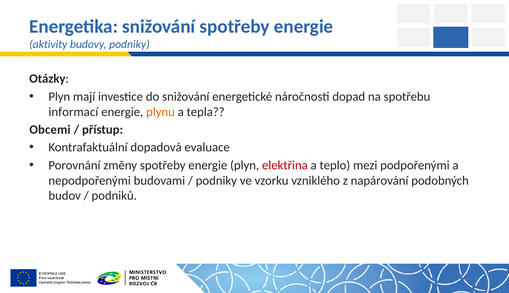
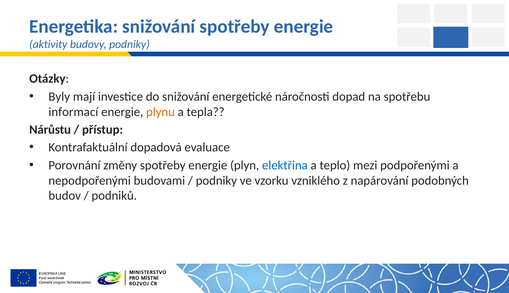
Plyn at (59, 97): Plyn -> Byly
Obcemi: Obcemi -> Nárůstu
elektřina colour: red -> blue
